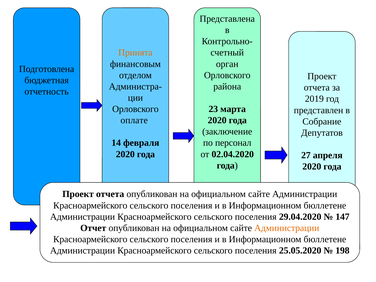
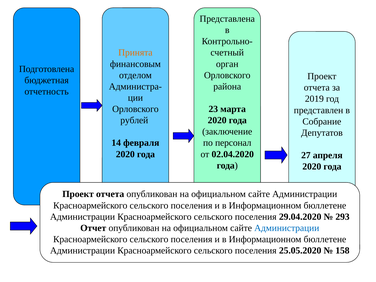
оплате: оплате -> рублей
147: 147 -> 293
Администрации at (287, 228) colour: orange -> blue
198: 198 -> 158
